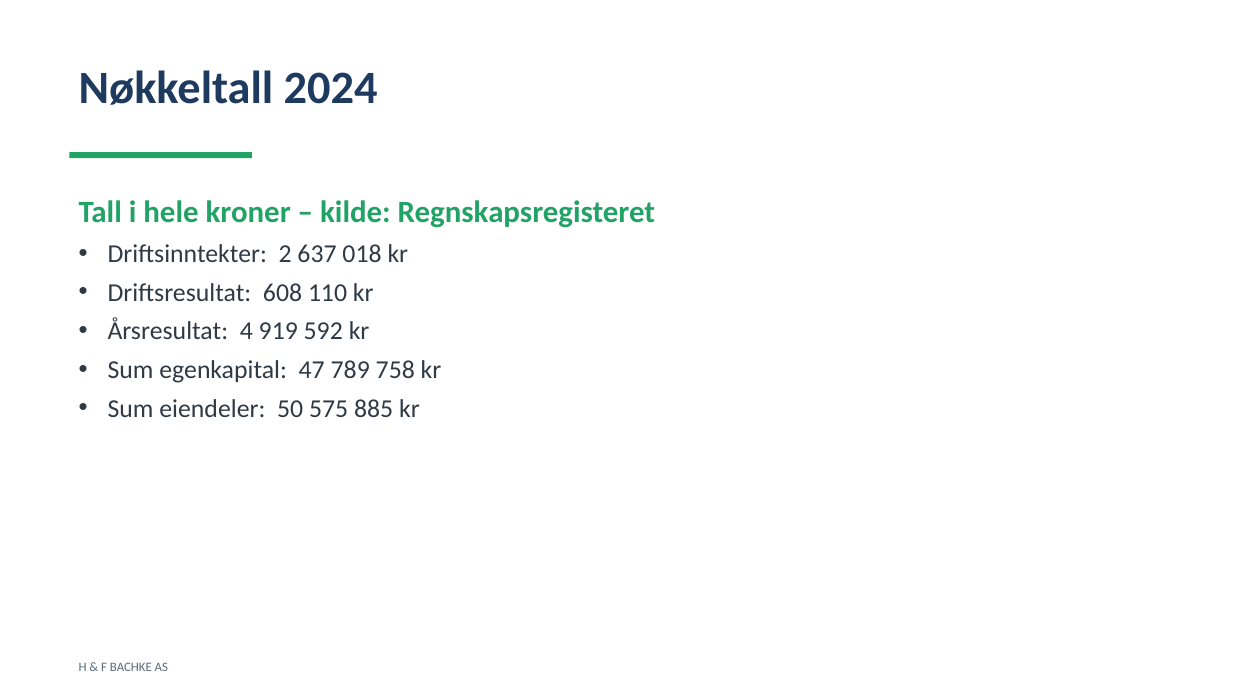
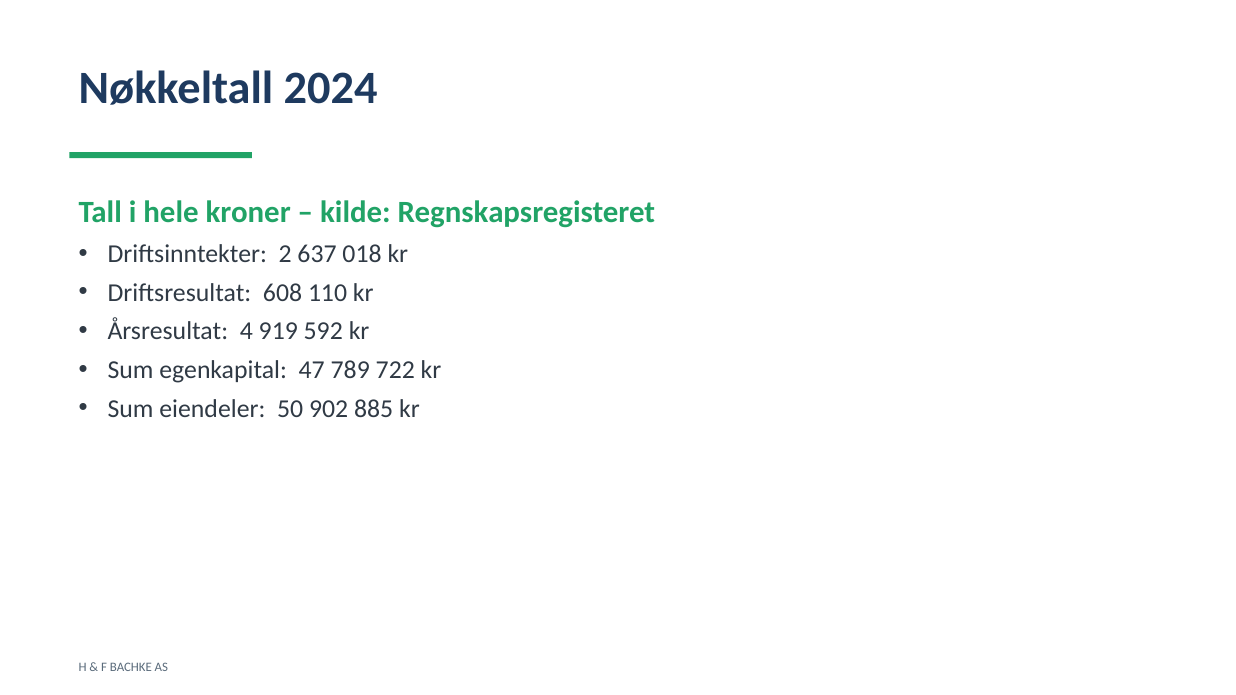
758: 758 -> 722
575: 575 -> 902
